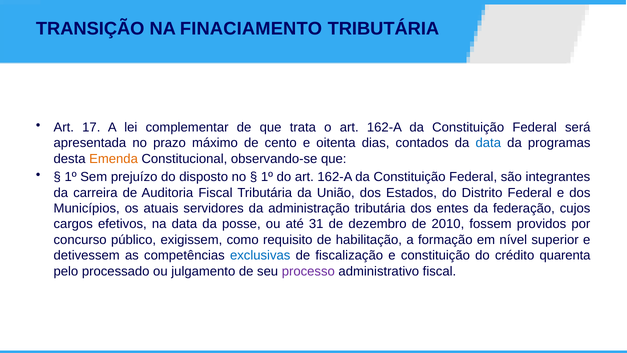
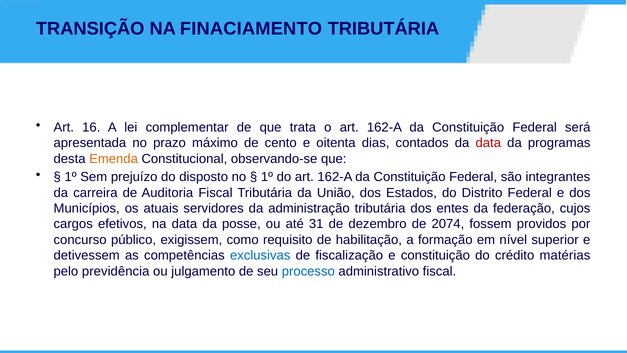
17: 17 -> 16
data at (488, 143) colour: blue -> red
2010: 2010 -> 2074
quarenta: quarenta -> matérias
processado: processado -> previdência
processo colour: purple -> blue
